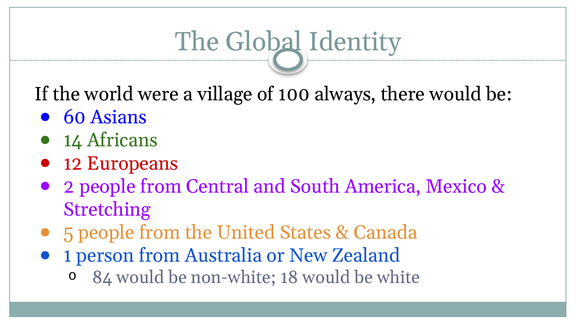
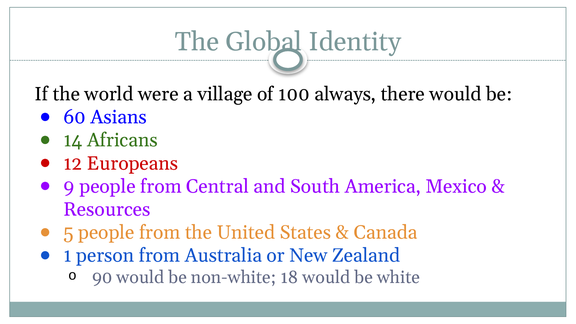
2: 2 -> 9
Stretching: Stretching -> Resources
84: 84 -> 90
